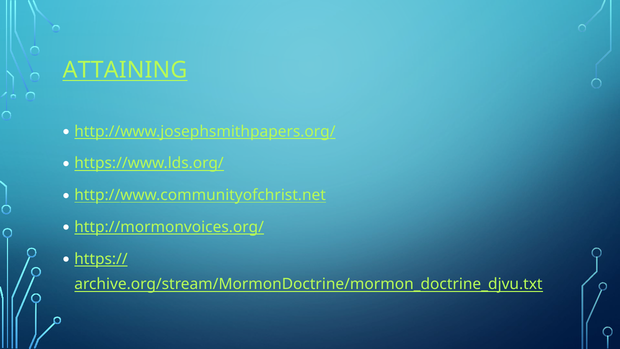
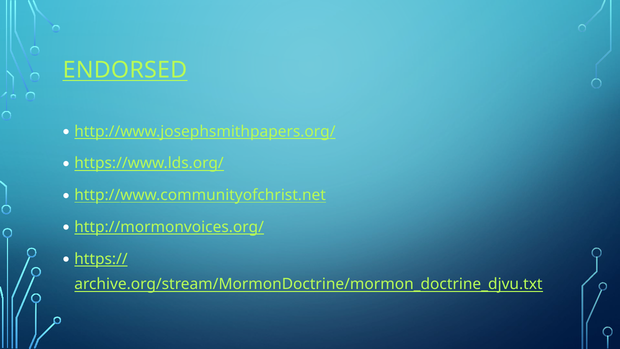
ATTAINING: ATTAINING -> ENDORSED
